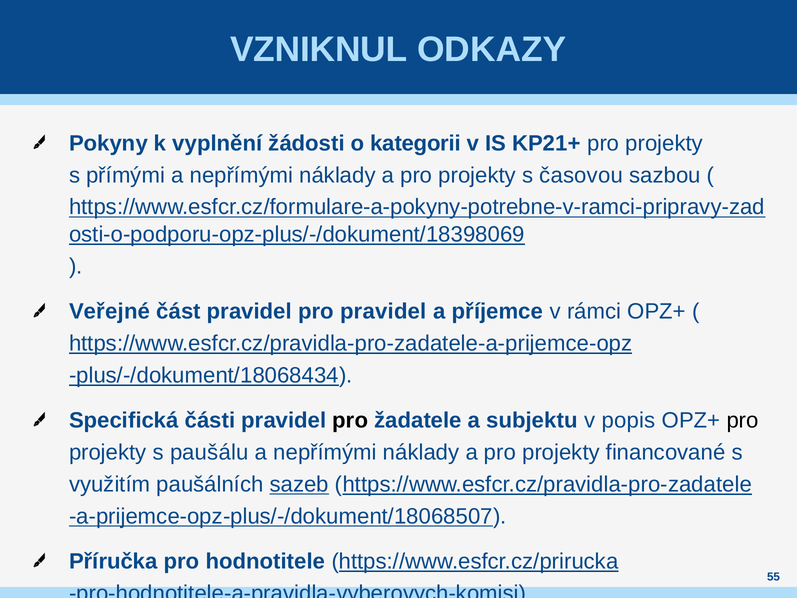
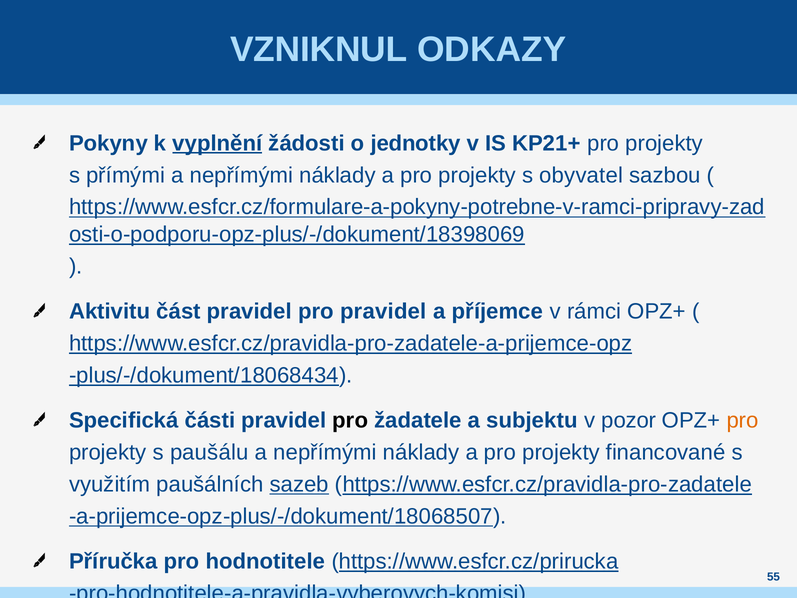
vyplnění underline: none -> present
kategorii: kategorii -> jednotky
časovou: časovou -> obyvatel
Veřejné: Veřejné -> Aktivitu
popis: popis -> pozor
pro at (743, 420) colour: black -> orange
